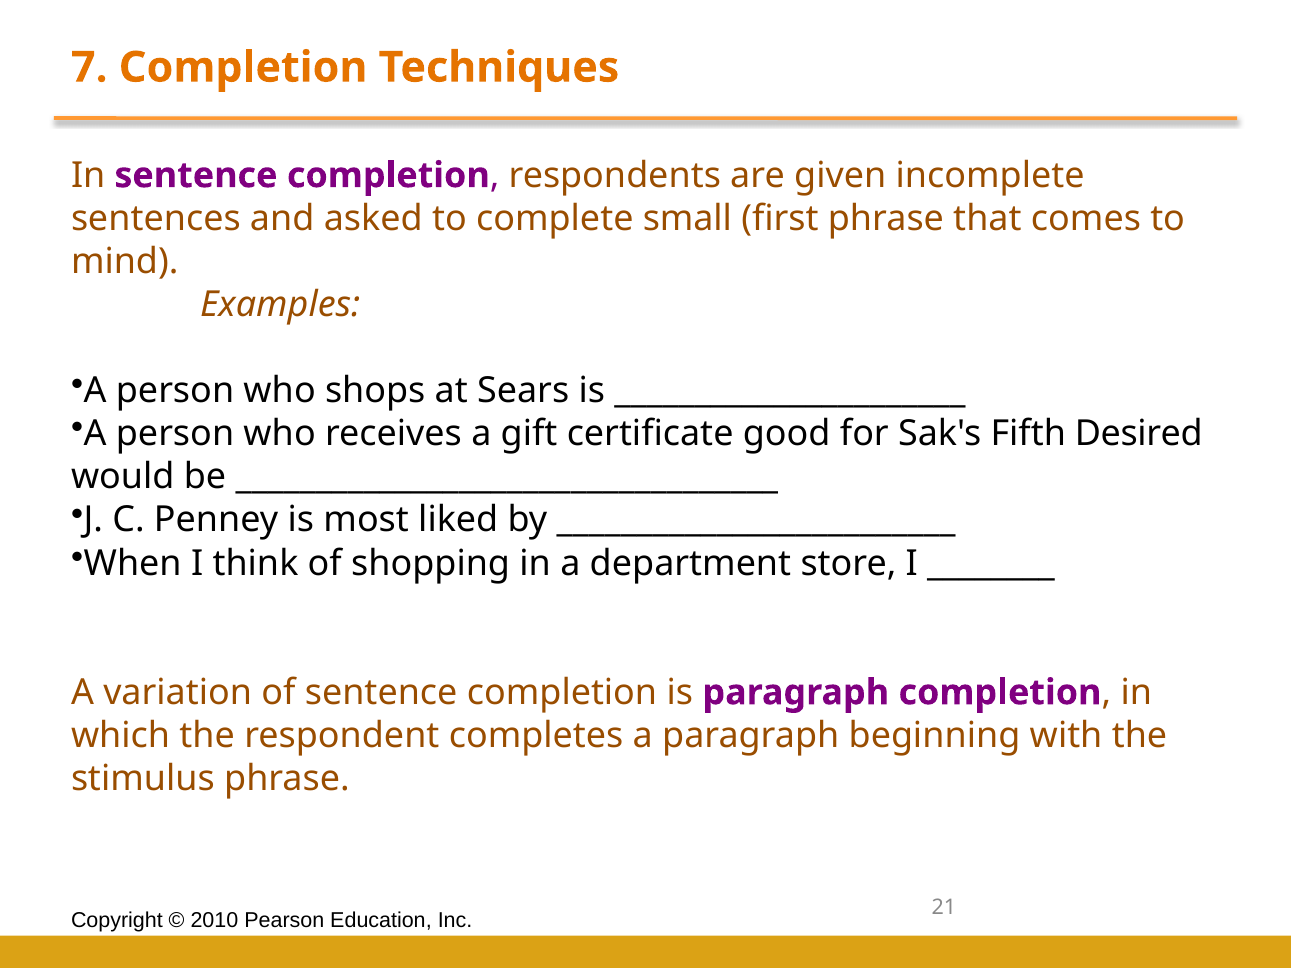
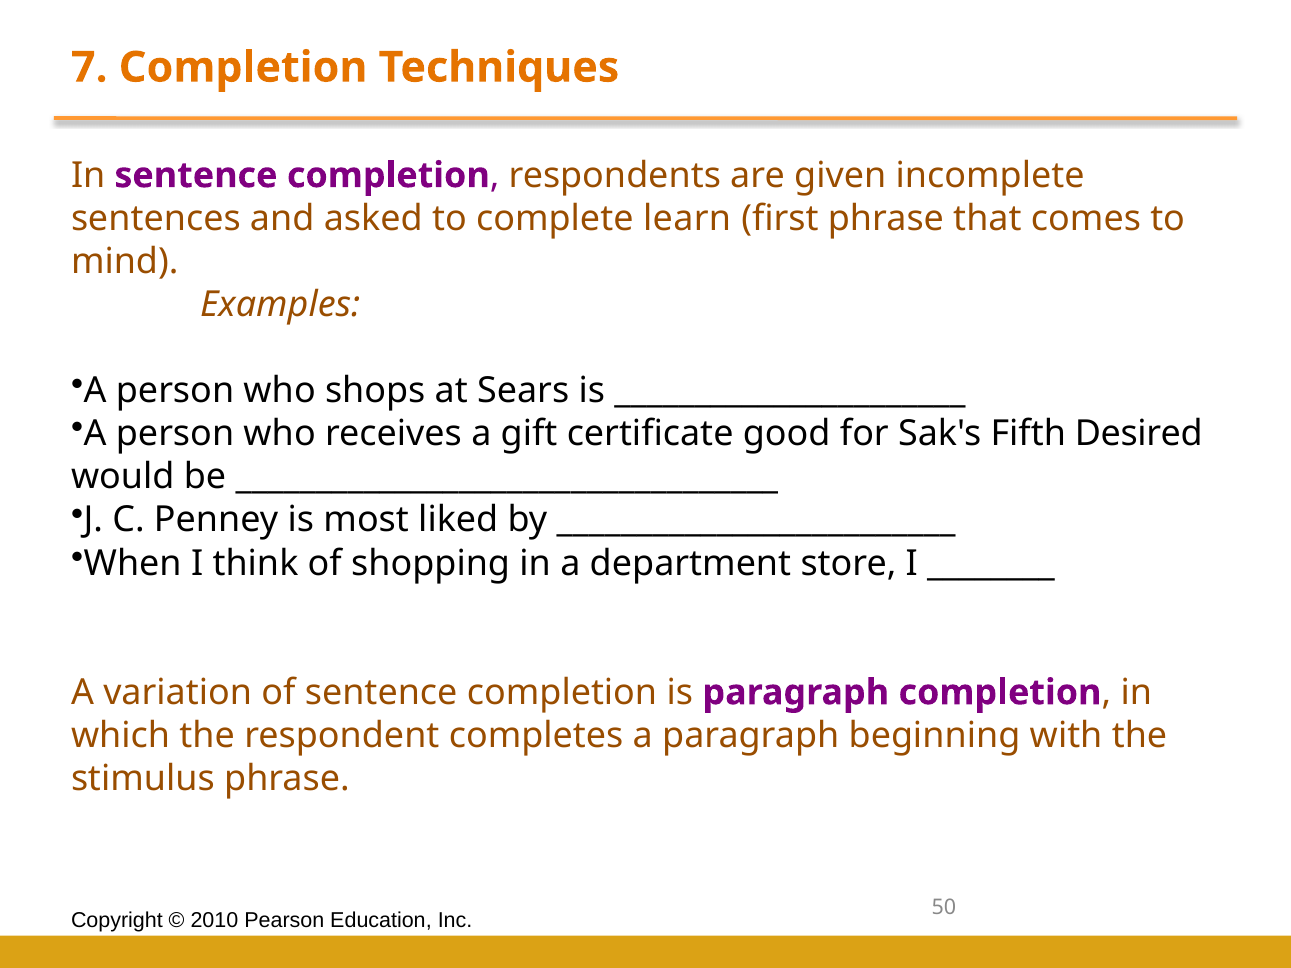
small: small -> learn
21: 21 -> 50
